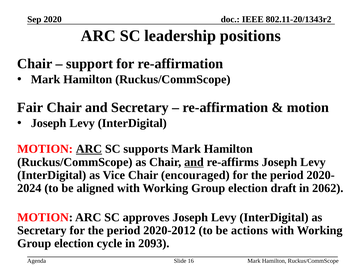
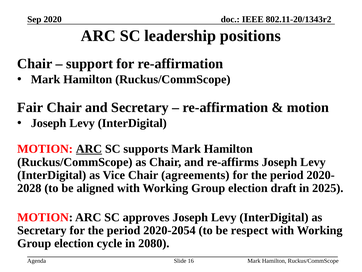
and at (194, 162) underline: present -> none
encouraged: encouraged -> agreements
2024: 2024 -> 2028
2062: 2062 -> 2025
2020-2012: 2020-2012 -> 2020-2054
actions: actions -> respect
2093: 2093 -> 2080
